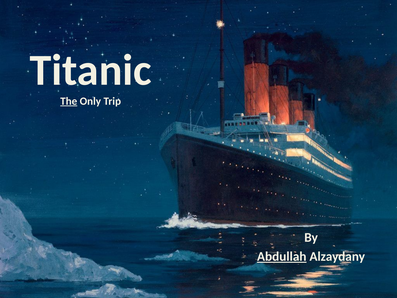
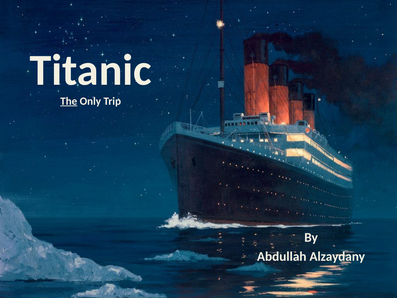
Abdullah underline: present -> none
